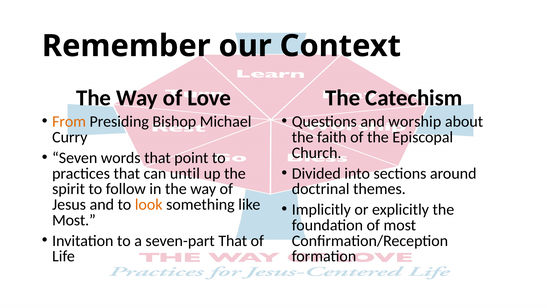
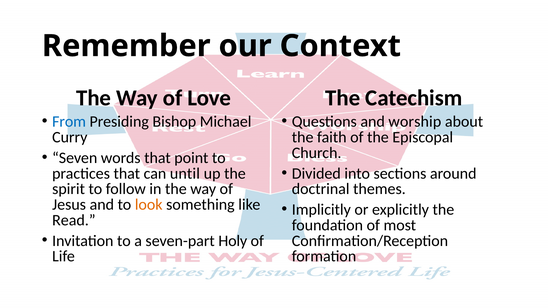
From colour: orange -> blue
Most at (74, 220): Most -> Read
seven-part That: That -> Holy
